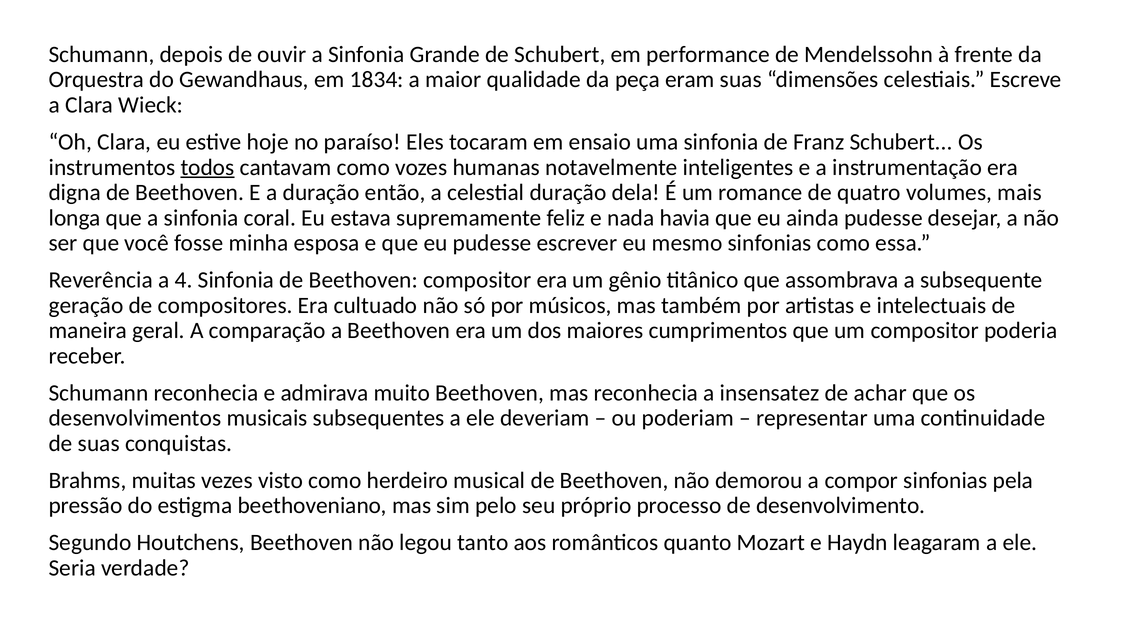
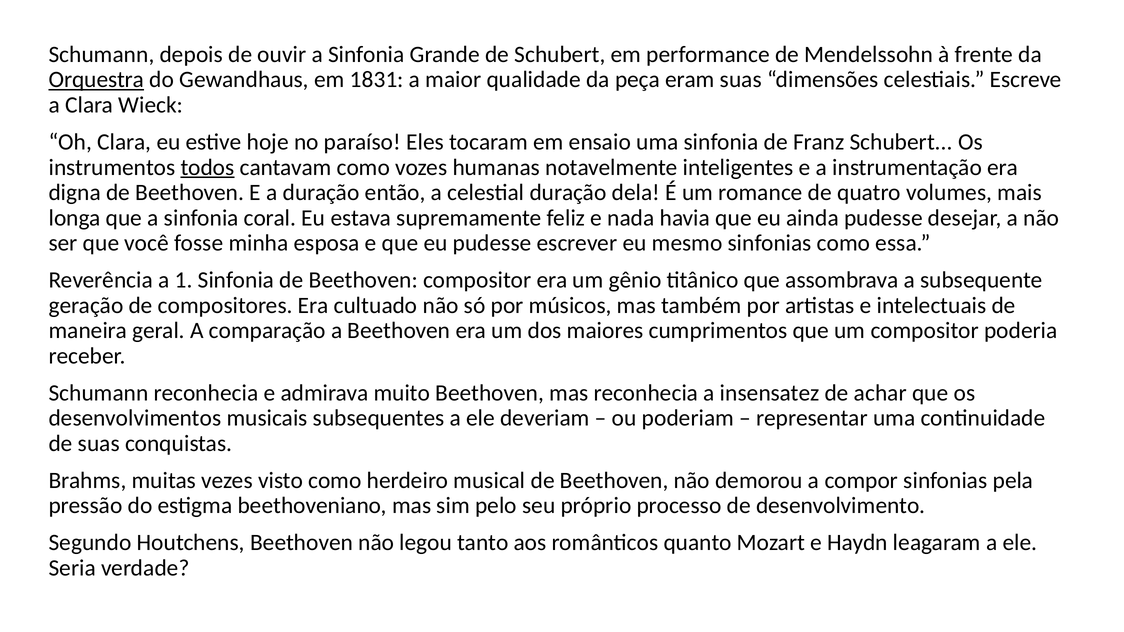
Orquestra underline: none -> present
1834: 1834 -> 1831
4: 4 -> 1
